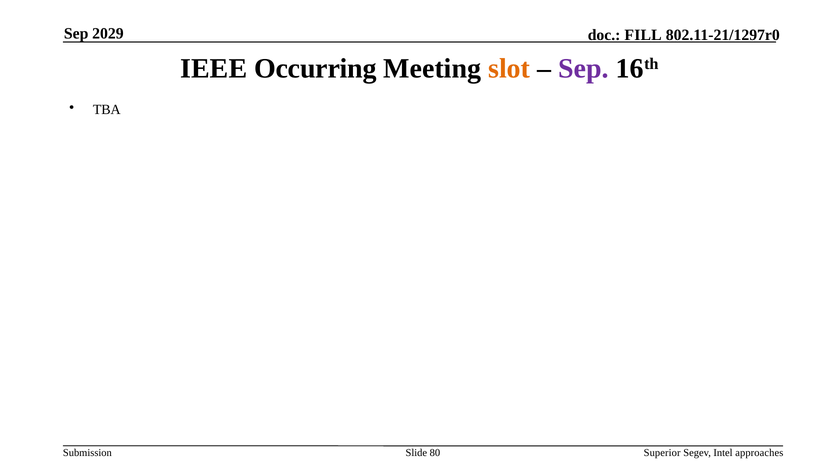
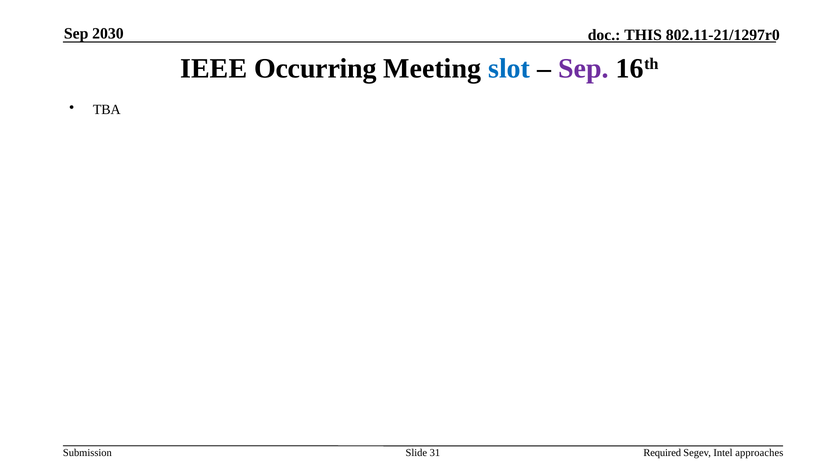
2029: 2029 -> 2030
FILL: FILL -> THIS
slot colour: orange -> blue
80: 80 -> 31
Superior: Superior -> Required
